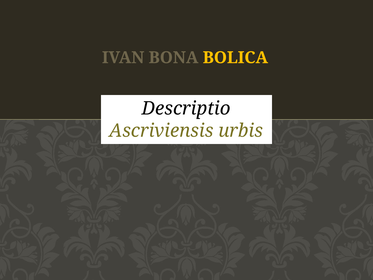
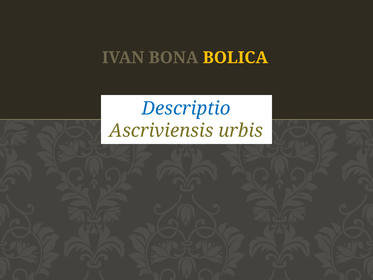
Descriptio colour: black -> blue
